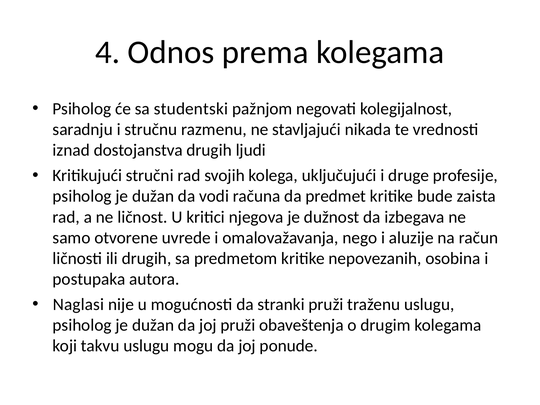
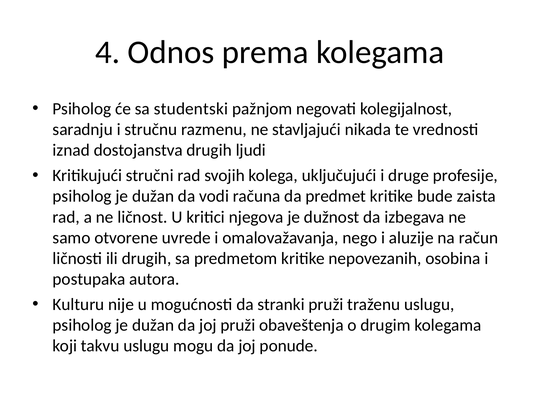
Naglasi: Naglasi -> Kulturu
